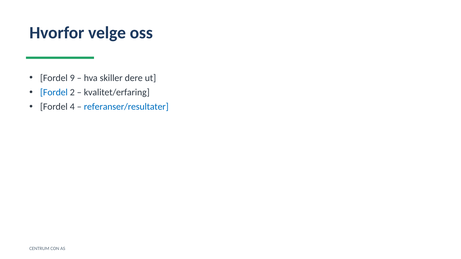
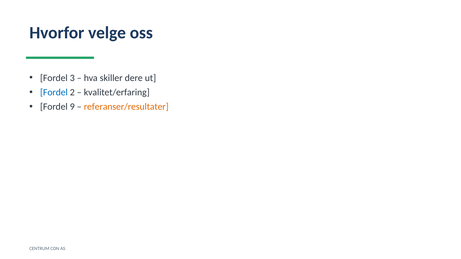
9: 9 -> 3
4: 4 -> 9
referanser/resultater colour: blue -> orange
